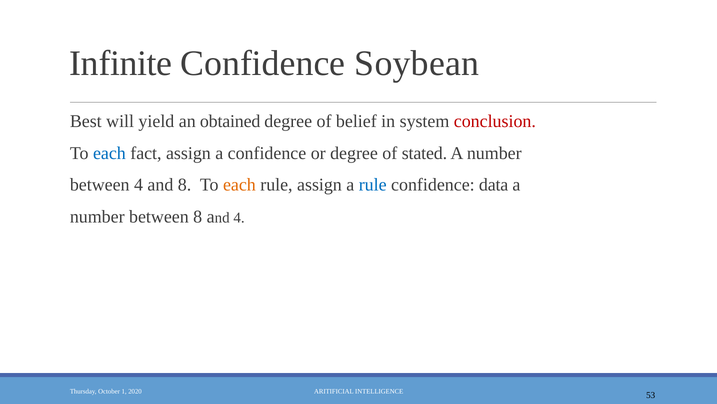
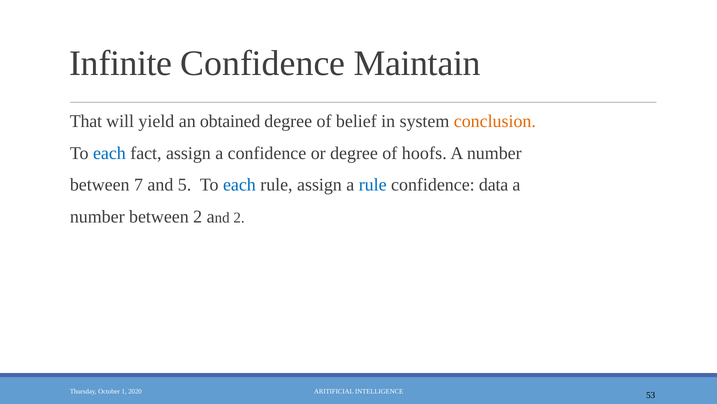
Soybean: Soybean -> Maintain
Best: Best -> That
conclusion colour: red -> orange
stated: stated -> hoofs
between 4: 4 -> 7
and 8: 8 -> 5
each at (239, 185) colour: orange -> blue
between 8: 8 -> 2
4 at (239, 217): 4 -> 2
